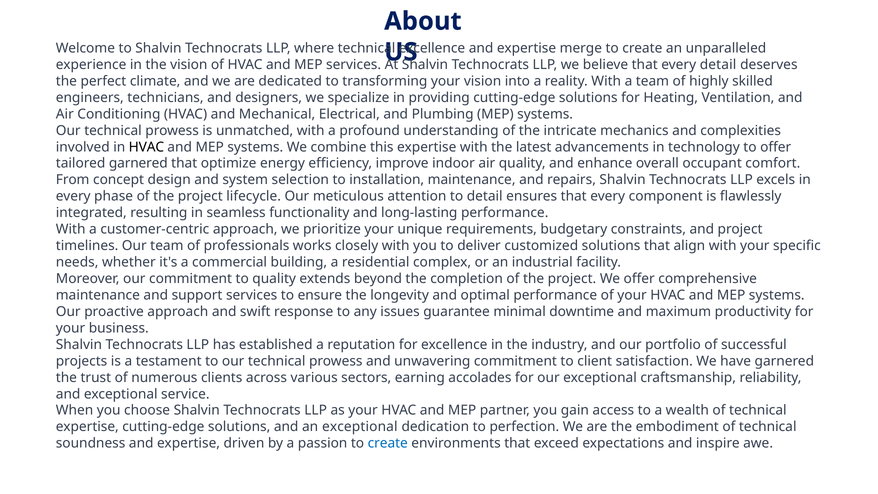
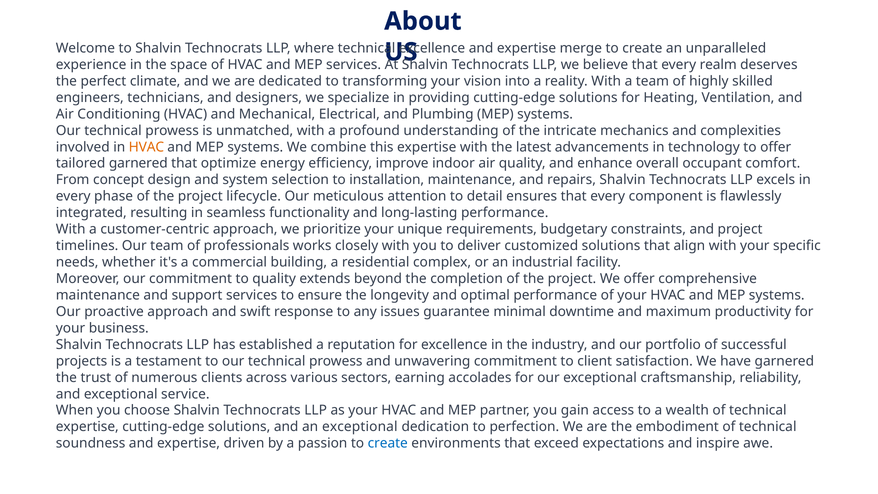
the vision: vision -> space
every detail: detail -> realm
HVAC at (146, 147) colour: black -> orange
